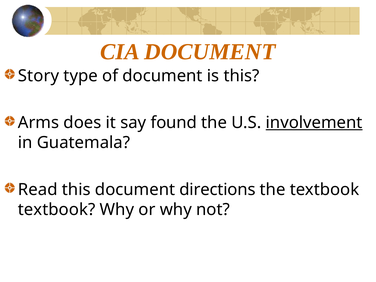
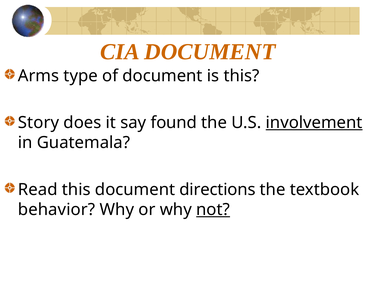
Story: Story -> Arms
Arms: Arms -> Story
textbook at (57, 210): textbook -> behavior
not underline: none -> present
